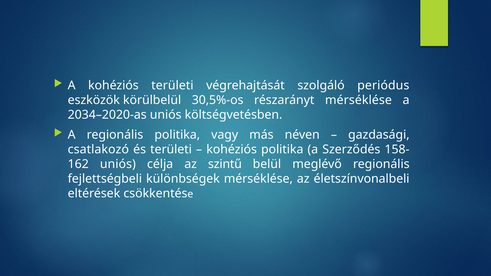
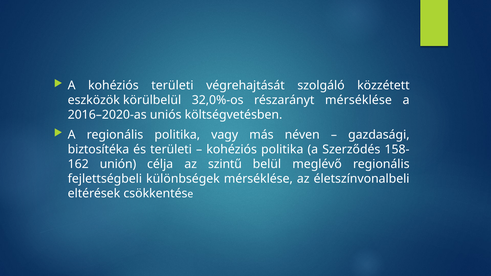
periódus: periódus -> közzétett
30,5%‑os: 30,5%‑os -> 32,0%‑os
2034–2020‑as: 2034–2020‑as -> 2016–2020‑as
csatlakozó: csatlakozó -> biztosítéka
uniós at (118, 164): uniós -> unión
